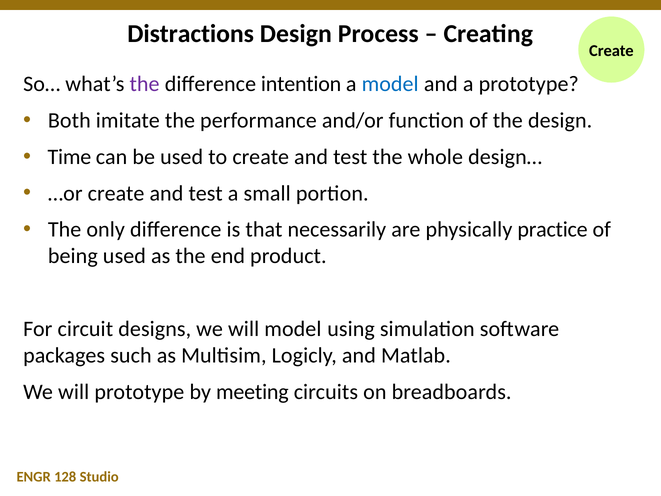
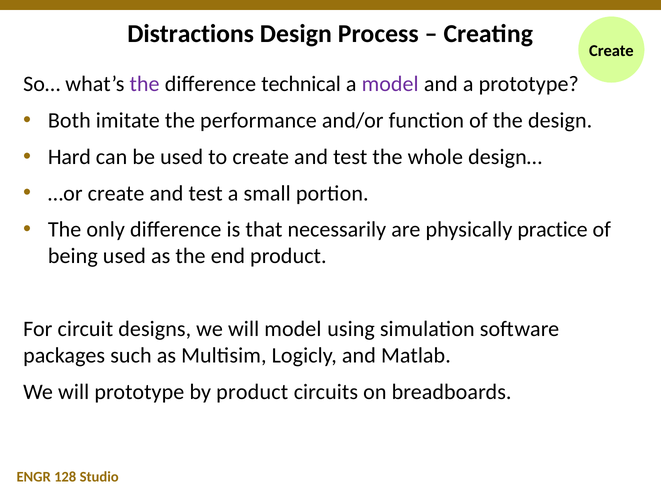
intention: intention -> technical
model at (390, 84) colour: blue -> purple
Time: Time -> Hard
by meeting: meeting -> product
